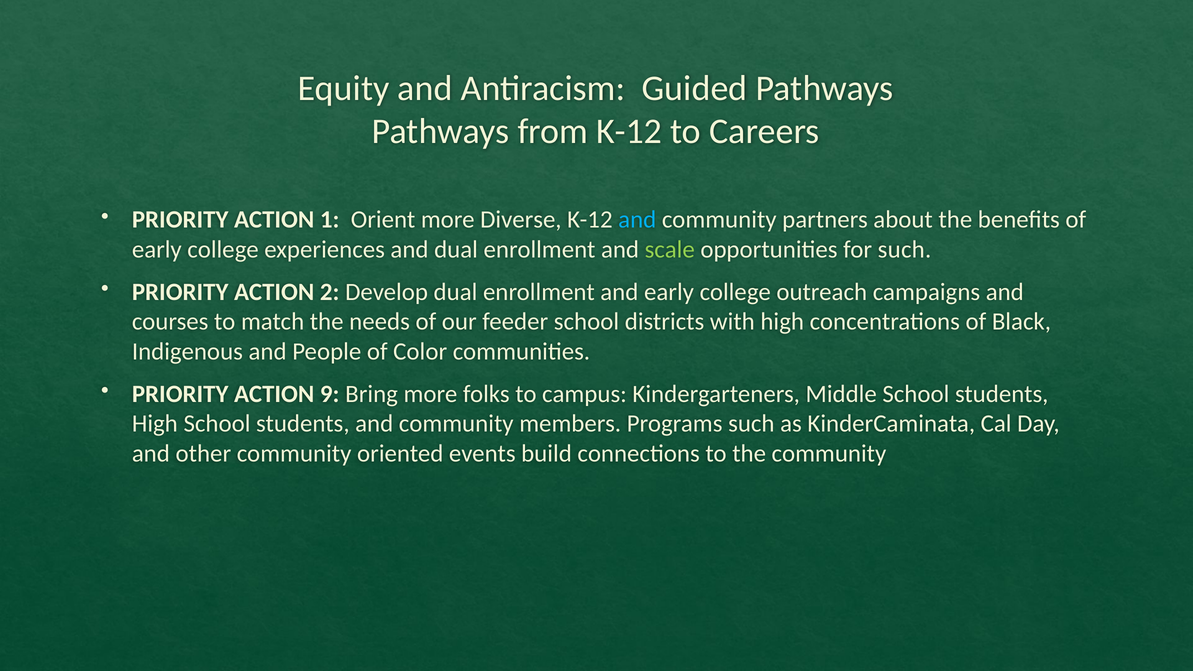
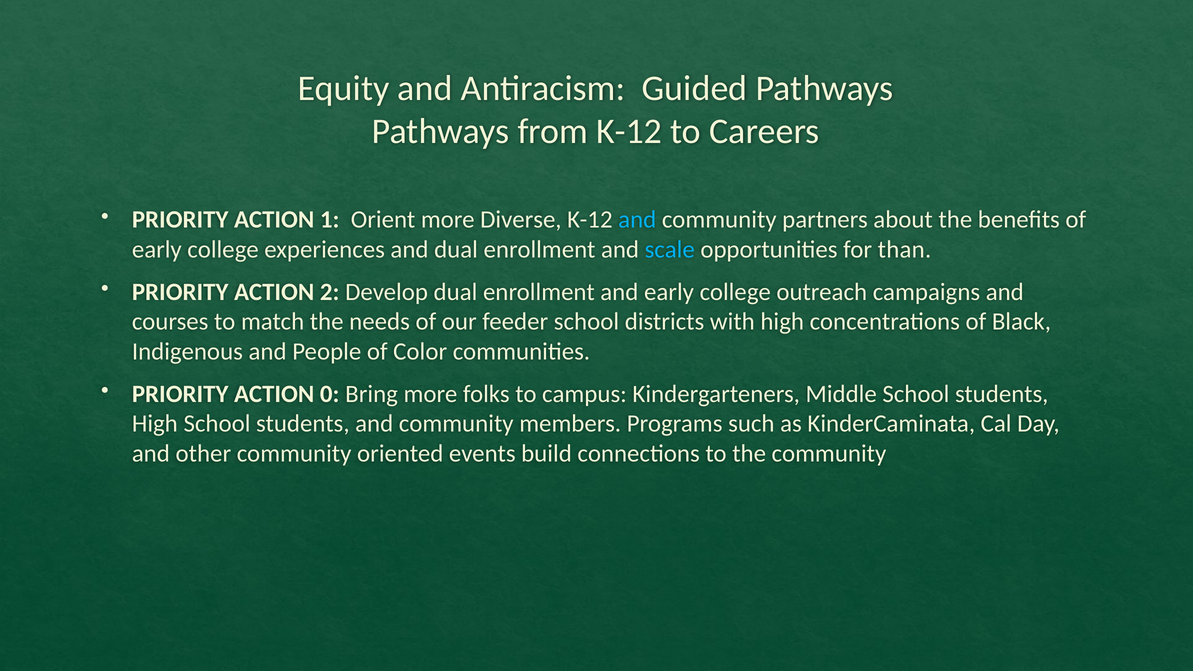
scale colour: light green -> light blue
for such: such -> than
9: 9 -> 0
